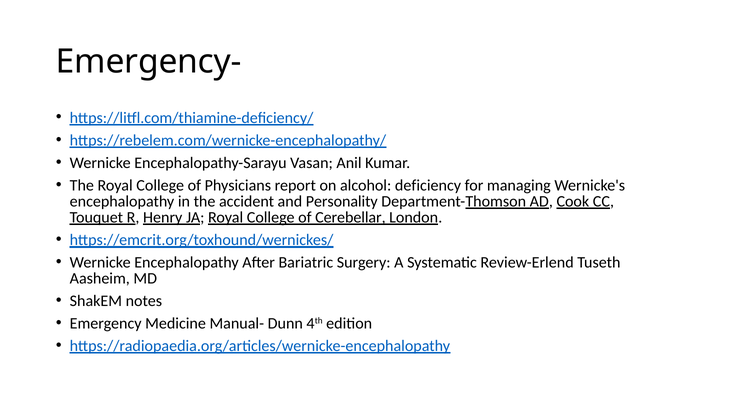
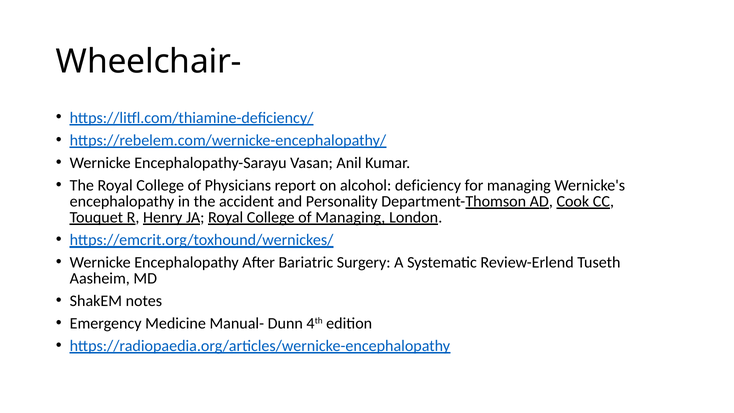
Emergency-: Emergency- -> Wheelchair-
of Cerebellar: Cerebellar -> Managing
